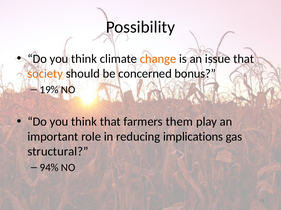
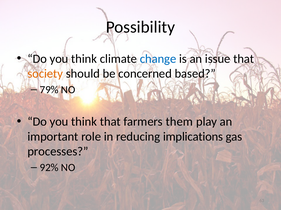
change colour: orange -> blue
bonus: bonus -> based
19%: 19% -> 79%
structural: structural -> processes
94%: 94% -> 92%
